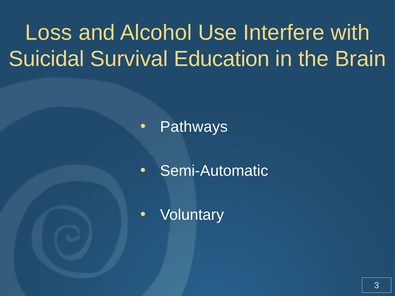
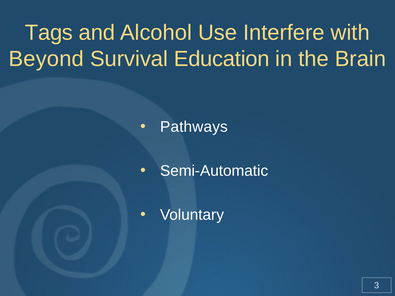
Loss: Loss -> Tags
Suicidal: Suicidal -> Beyond
